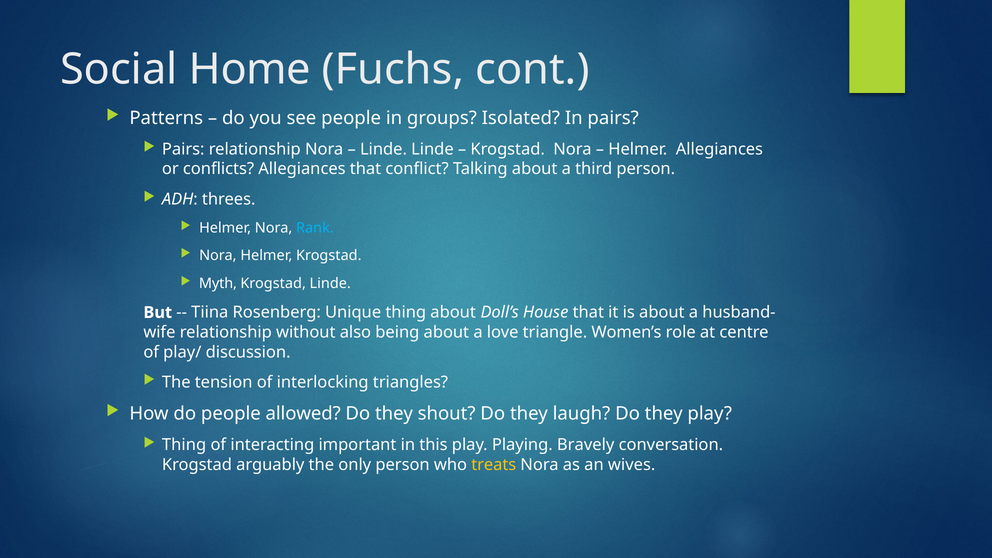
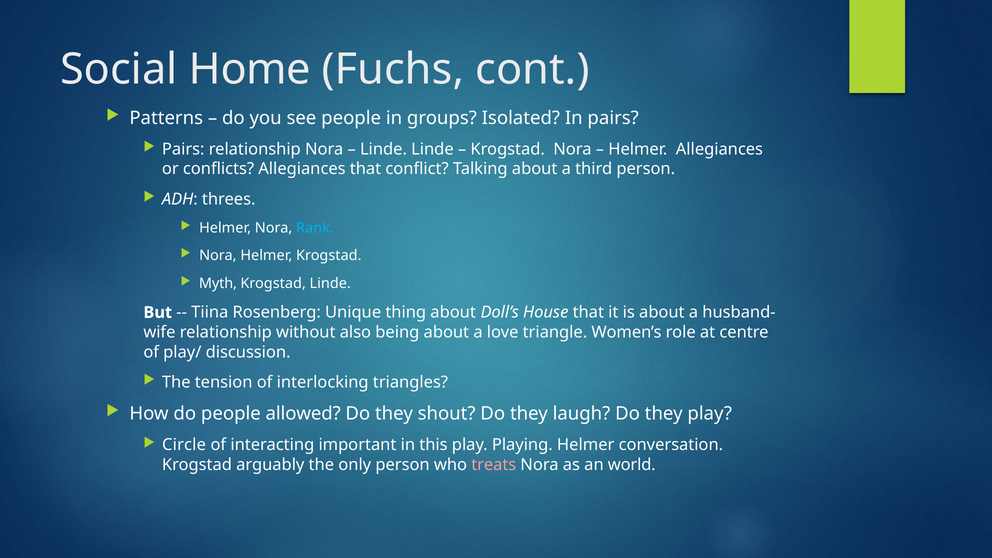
Thing at (184, 445): Thing -> Circle
Playing Bravely: Bravely -> Helmer
treats colour: yellow -> pink
wives: wives -> world
